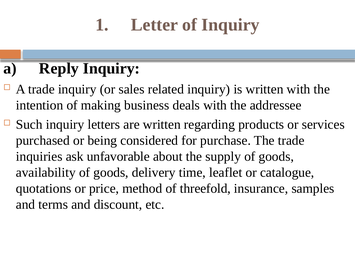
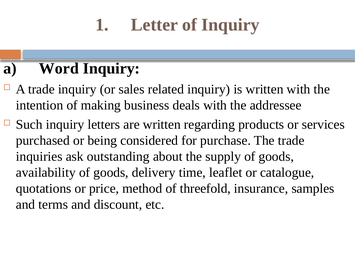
Reply: Reply -> Word
unfavorable: unfavorable -> outstanding
